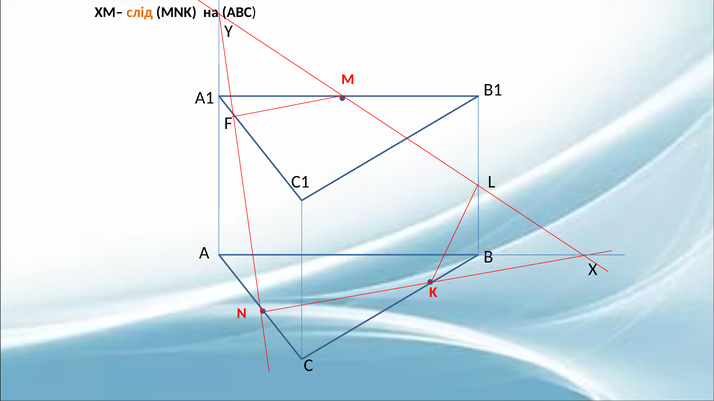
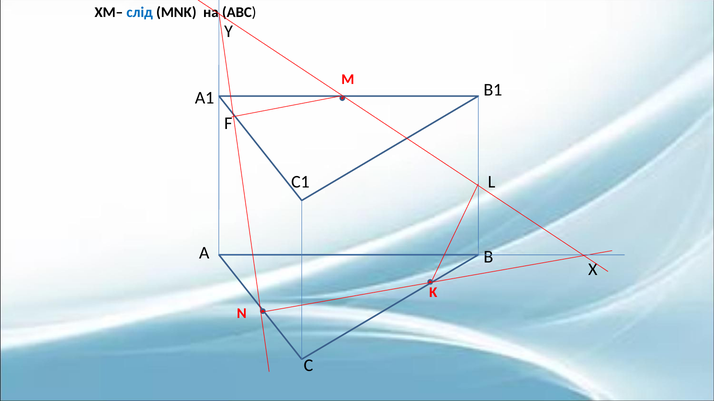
слід colour: orange -> blue
